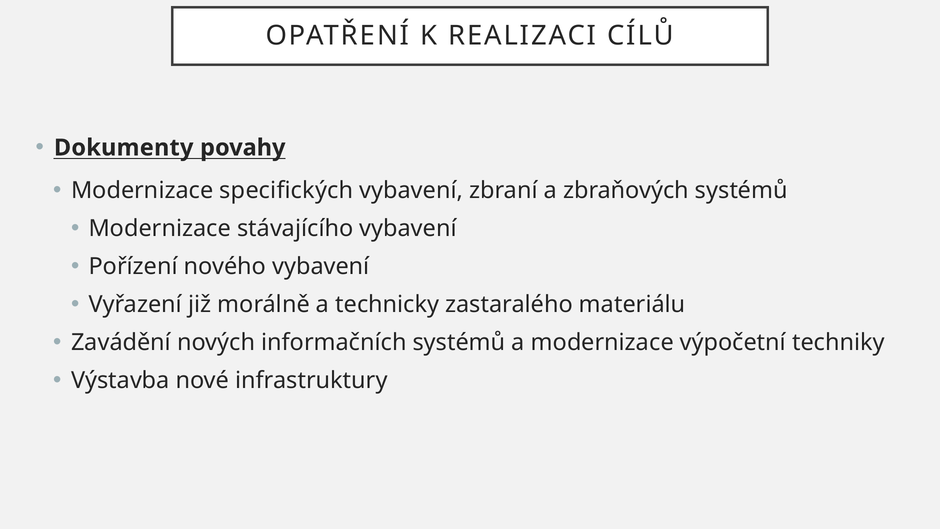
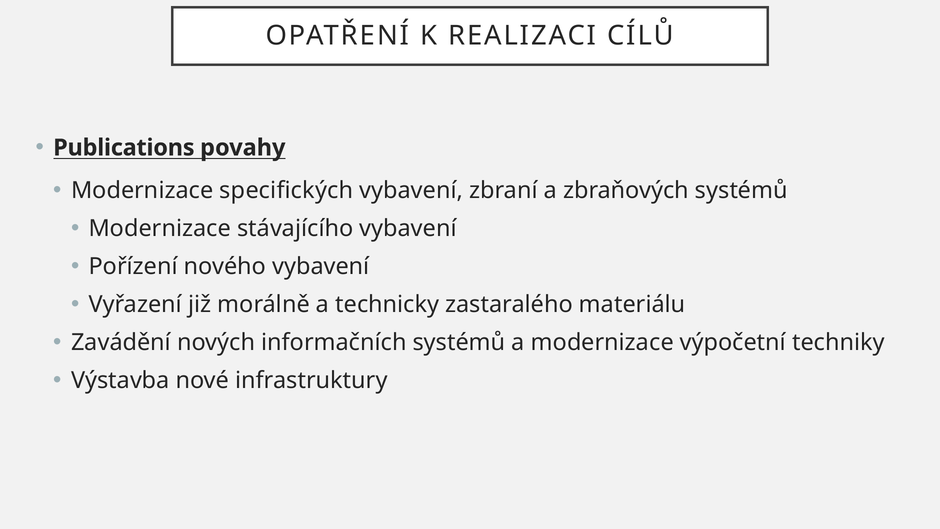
Dokumenty: Dokumenty -> Publications
